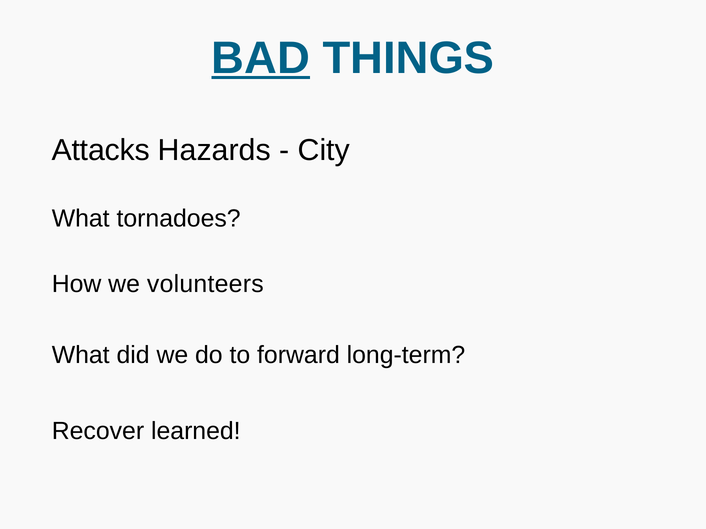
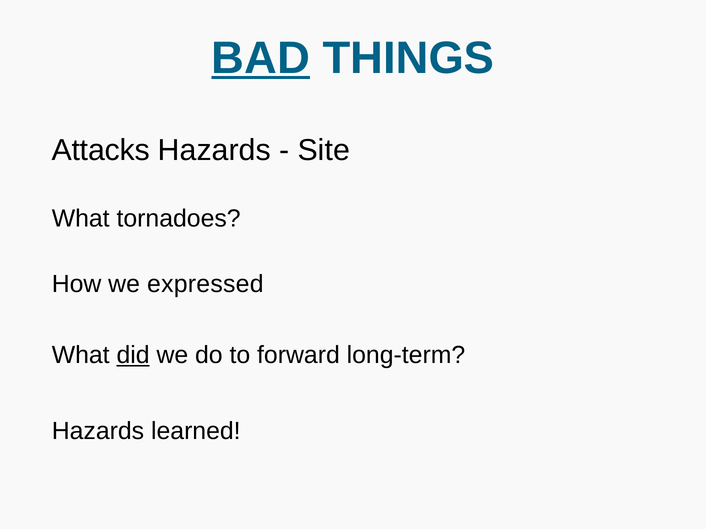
City: City -> Site
volunteers: volunteers -> expressed
did underline: none -> present
Recover at (98, 432): Recover -> Hazards
